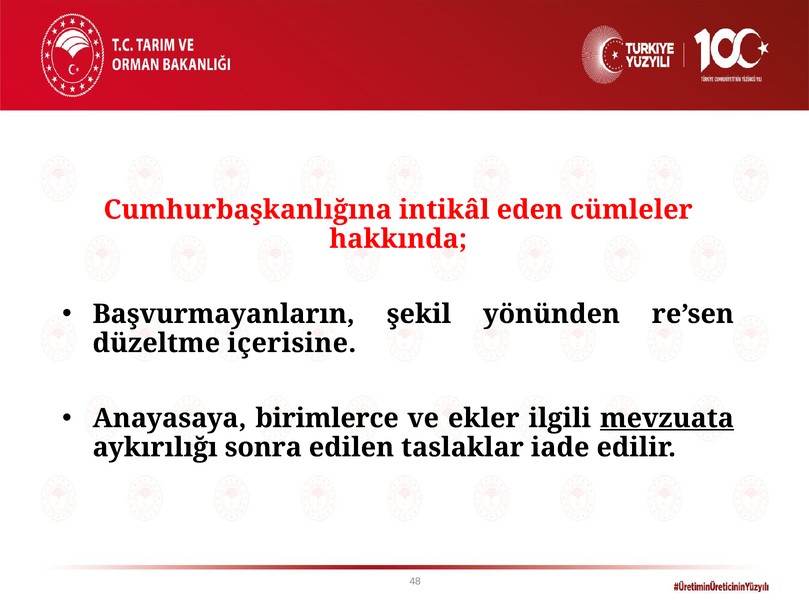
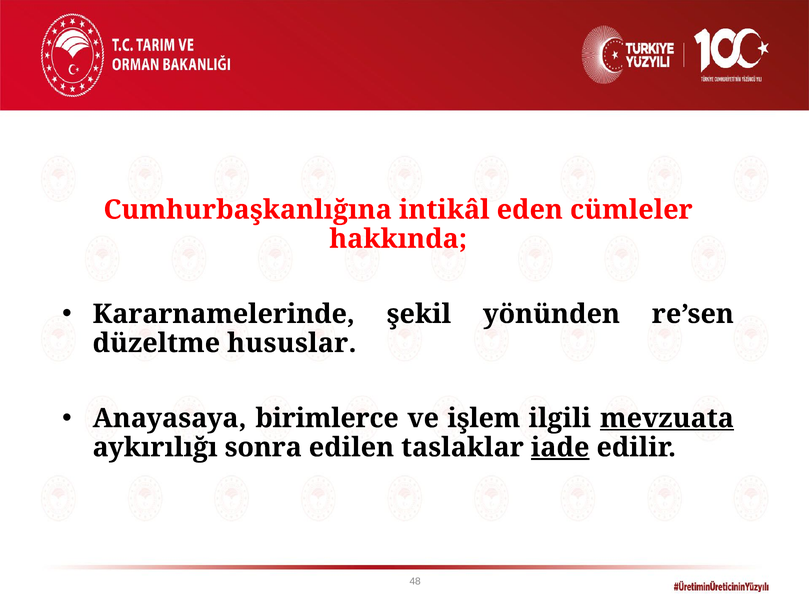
Başvurmayanların: Başvurmayanların -> Kararnamelerinde
içerisine: içerisine -> hususlar
ekler: ekler -> işlem
iade underline: none -> present
